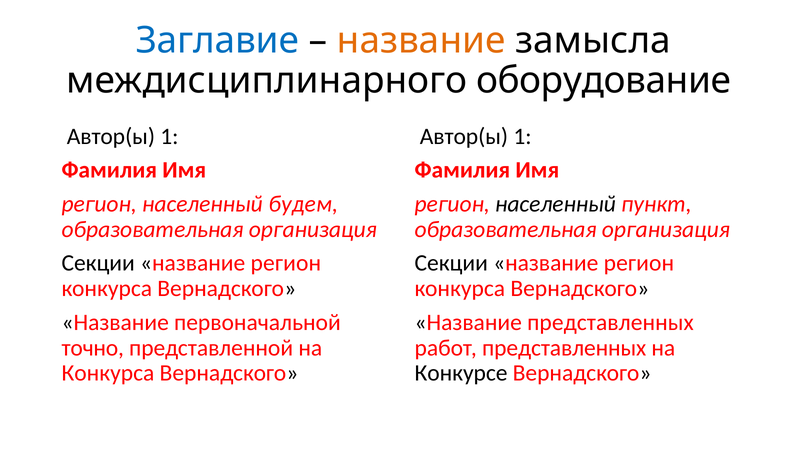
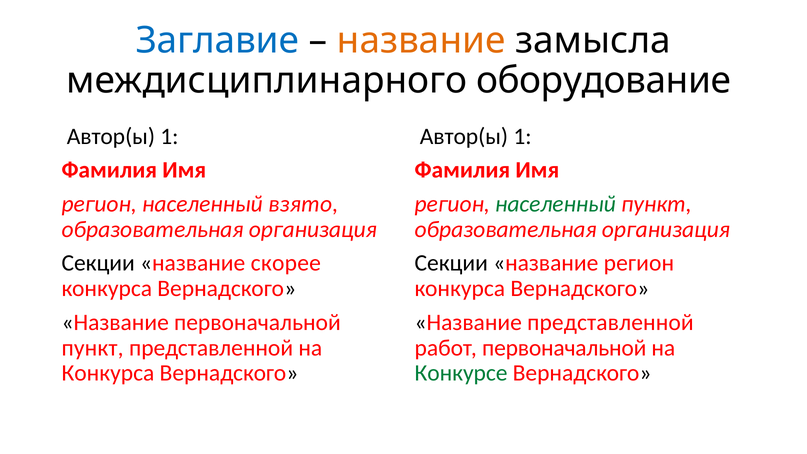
будем: будем -> взято
населенный at (556, 204) colour: black -> green
регион at (286, 263): регион -> скорее
Название представленных: представленных -> представленной
точно at (93, 348): точно -> пункт
работ представленных: представленных -> первоначальной
Конкурсе colour: black -> green
